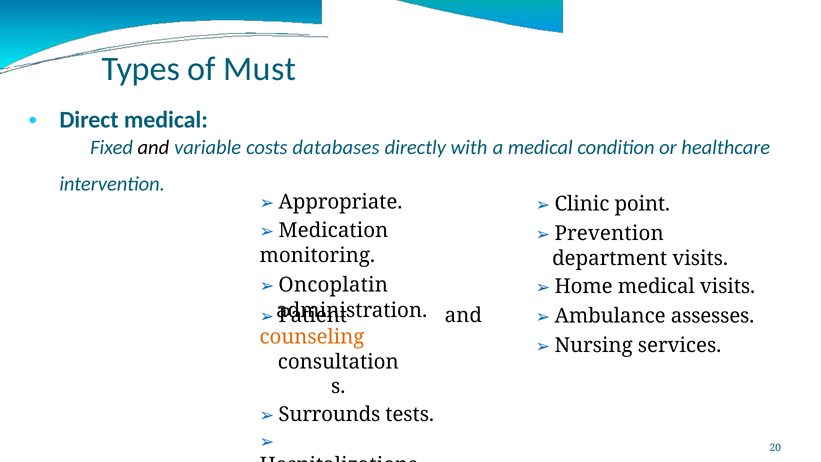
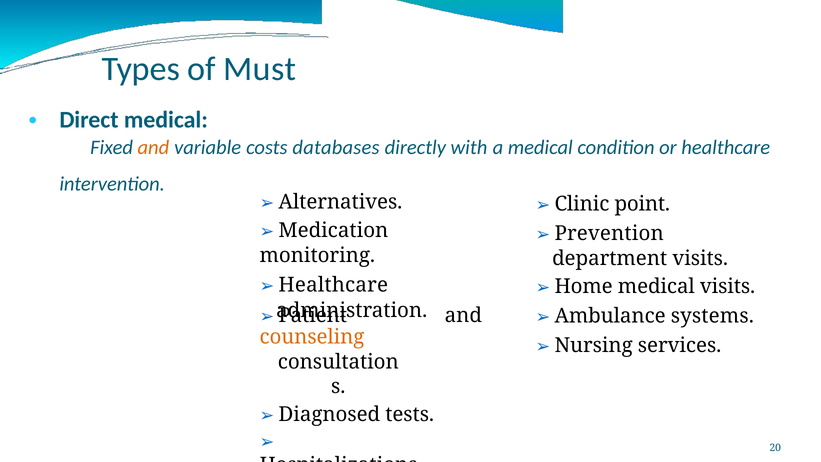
and at (153, 148) colour: black -> orange
Appropriate: Appropriate -> Alternatives
Oncoplatin at (333, 285): Oncoplatin -> Healthcare
assesses: assesses -> systems
Surrounds: Surrounds -> Diagnosed
